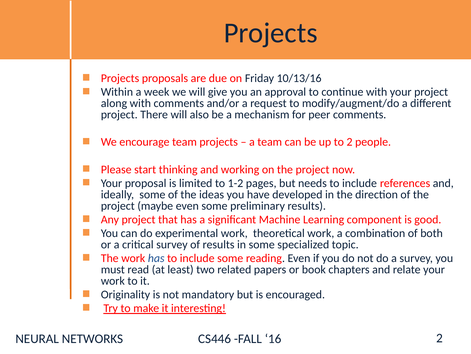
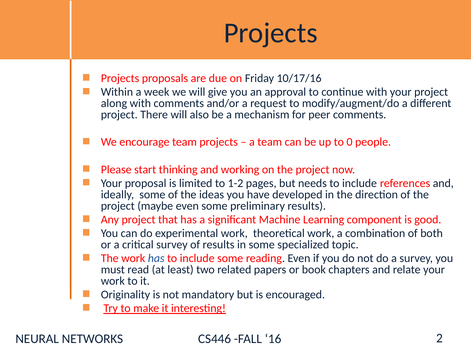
10/13/16: 10/13/16 -> 10/17/16
to 2: 2 -> 0
